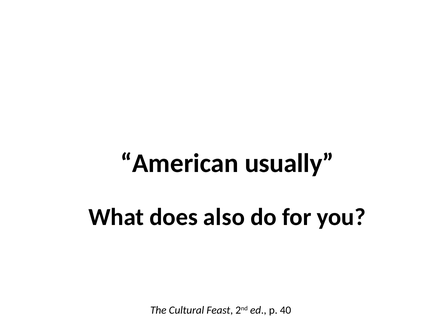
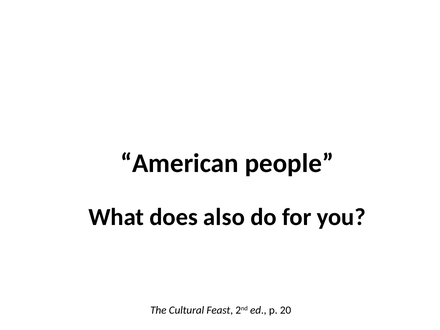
usually: usually -> people
40: 40 -> 20
